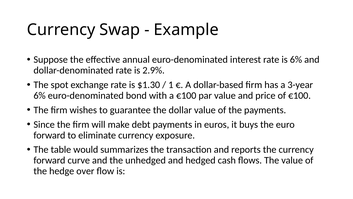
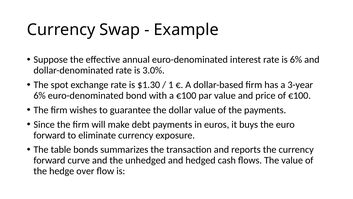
2.9%: 2.9% -> 3.0%
would: would -> bonds
